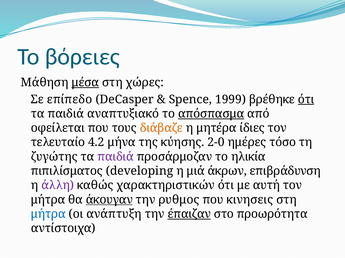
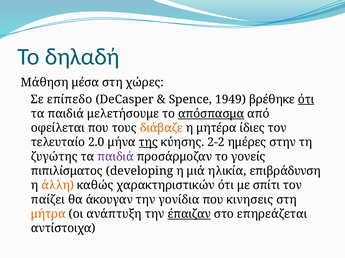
βόρειες: βόρειες -> δηλαδή
μέσα underline: present -> none
1999: 1999 -> 1949
αναπτυξιακό: αναπτυξιακό -> μελετήσουμε
4.2: 4.2 -> 2.0
της underline: none -> present
2-0: 2-0 -> 2-2
τόσο: τόσο -> στην
ηλικία: ηλικία -> γονείς
άκρων: άκρων -> ηλικία
άλλη colour: purple -> orange
αυτή: αυτή -> σπίτι
μήτρα at (48, 200): μήτρα -> παίζει
άκουγαν underline: present -> none
ρυθμος: ρυθμος -> γονίδια
μήτρα at (48, 215) colour: blue -> orange
προωρότητα: προωρότητα -> επηρεάζεται
